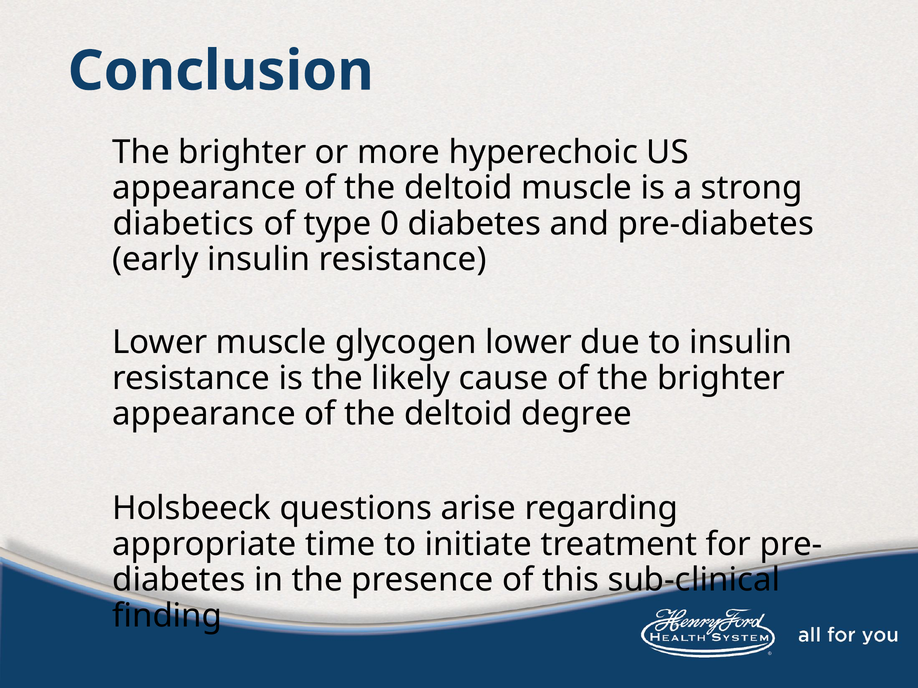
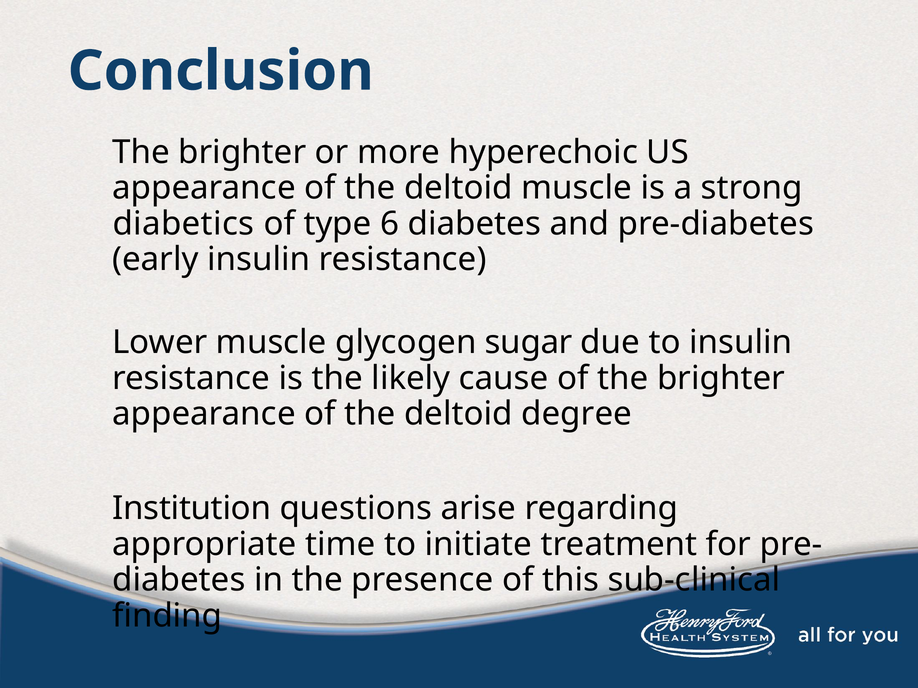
0: 0 -> 6
glycogen lower: lower -> sugar
Holsbeeck: Holsbeeck -> Institution
